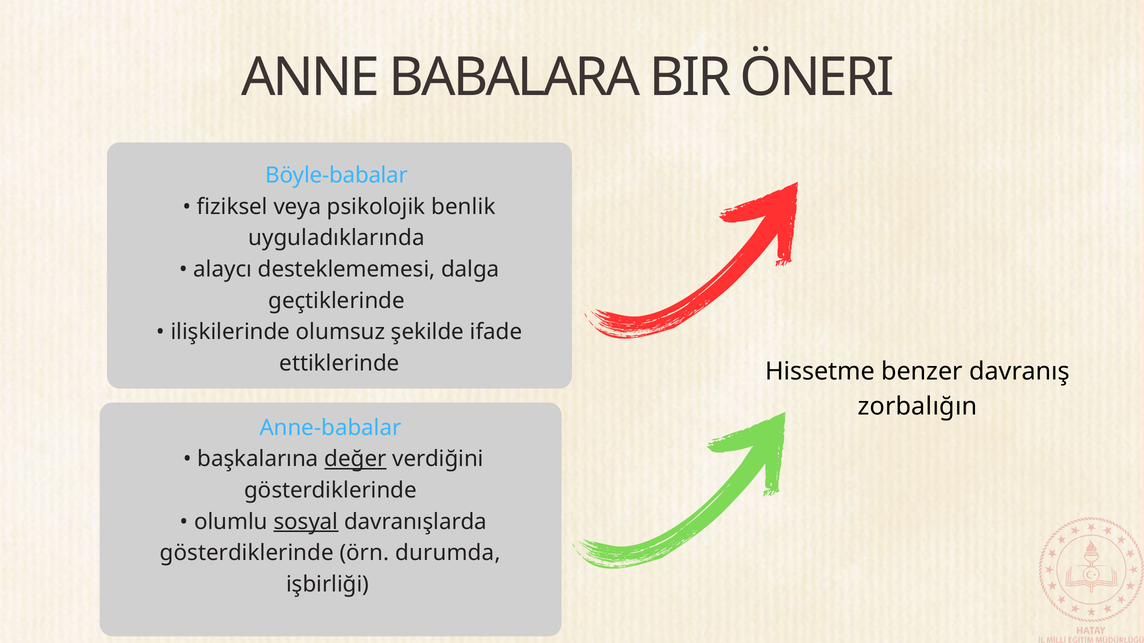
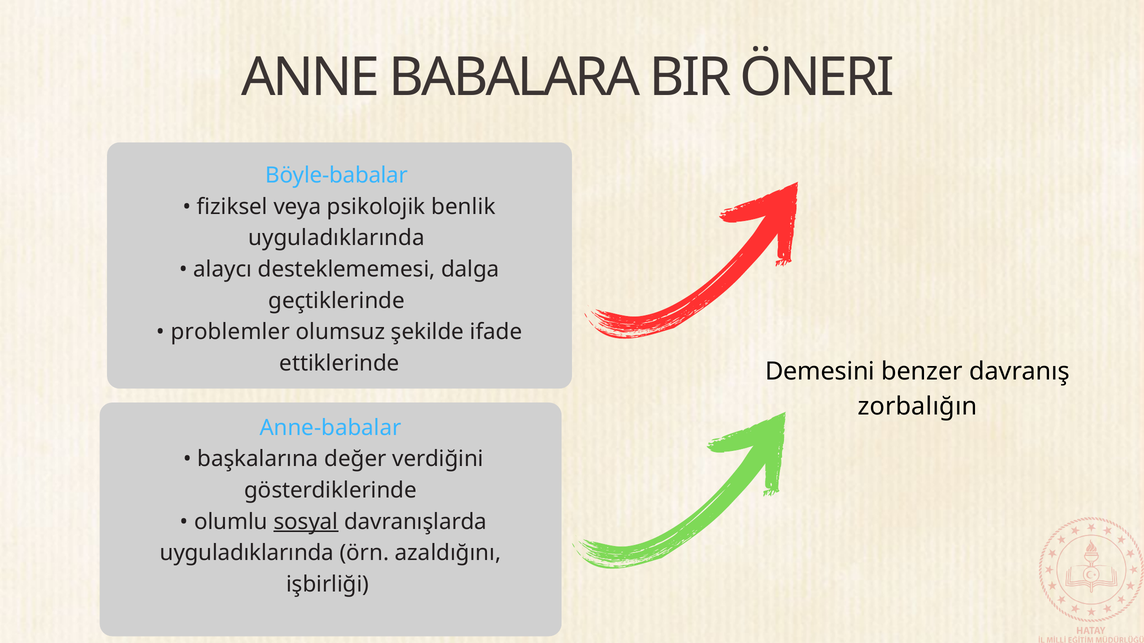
ilişkilerinde: ilişkilerinde -> problemler
Hissetme: Hissetme -> Demesini
değer underline: present -> none
gösterdiklerinde at (247, 553): gösterdiklerinde -> uyguladıklarında
durumda: durumda -> azaldığını
